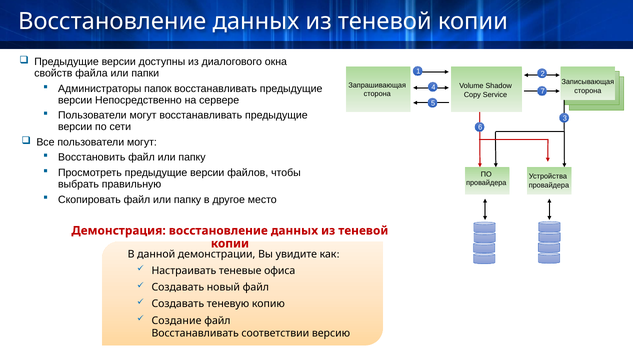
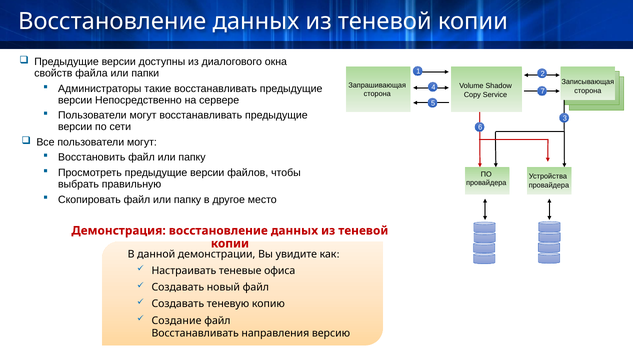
папок: папок -> такие
соответствии: соответствии -> направления
